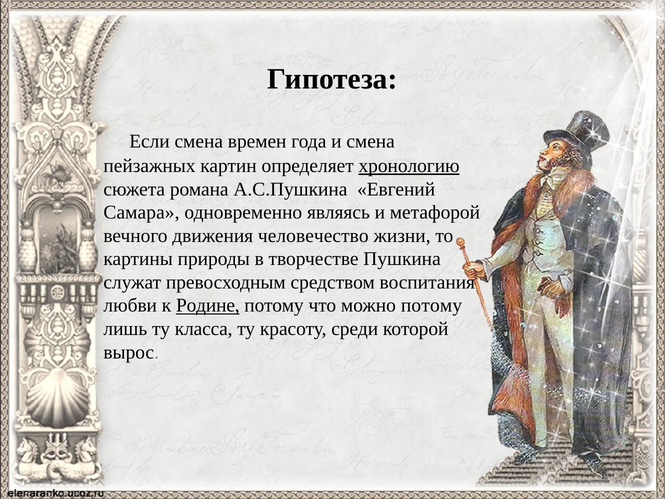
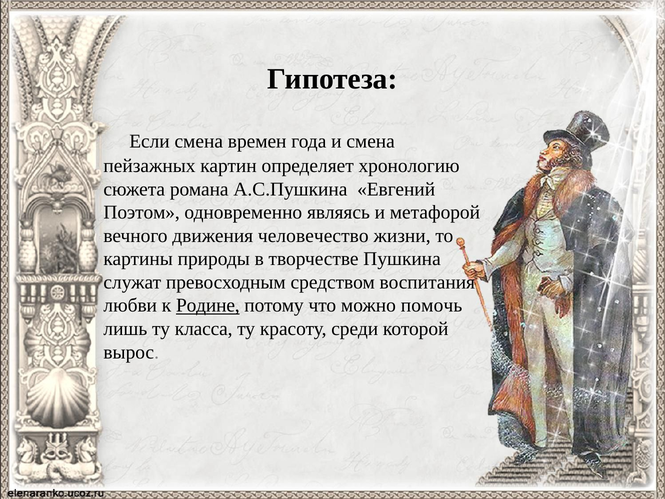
хронологию underline: present -> none
Самара: Самара -> Поэтом
можно потому: потому -> помочь
